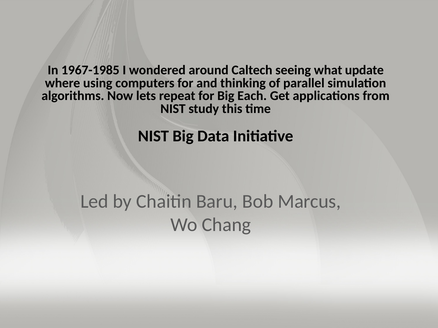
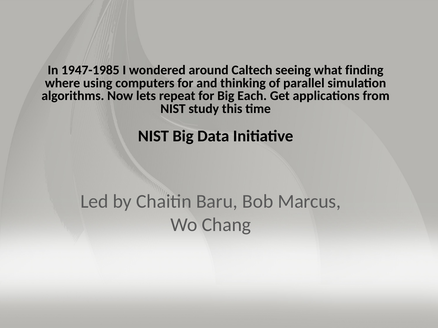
1967-1985: 1967-1985 -> 1947-1985
update: update -> finding
